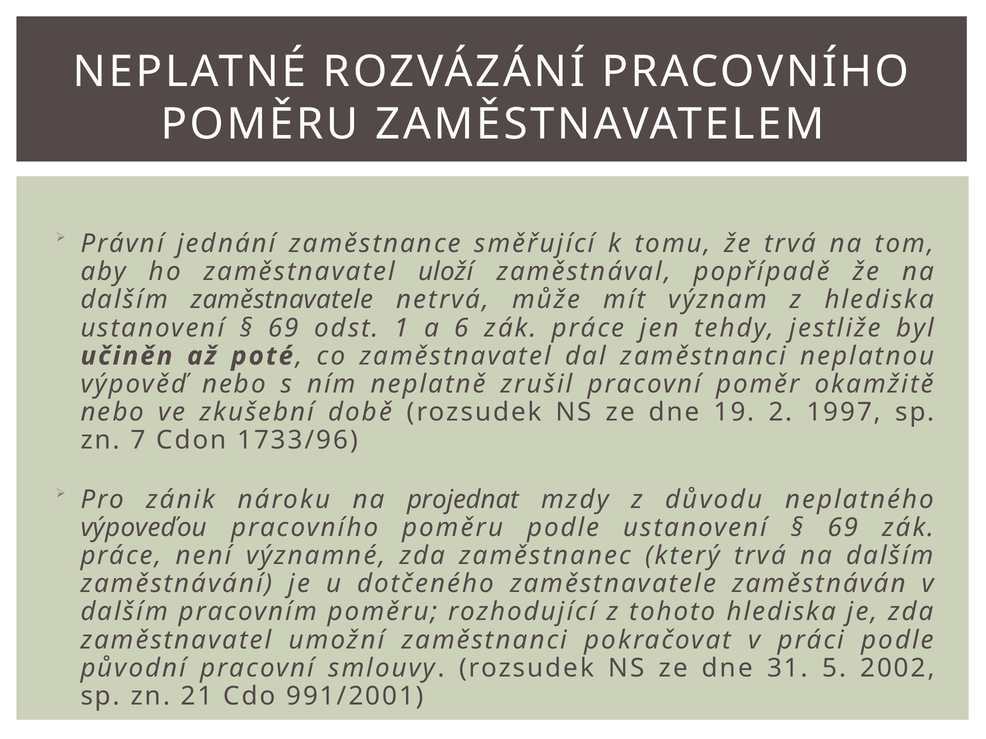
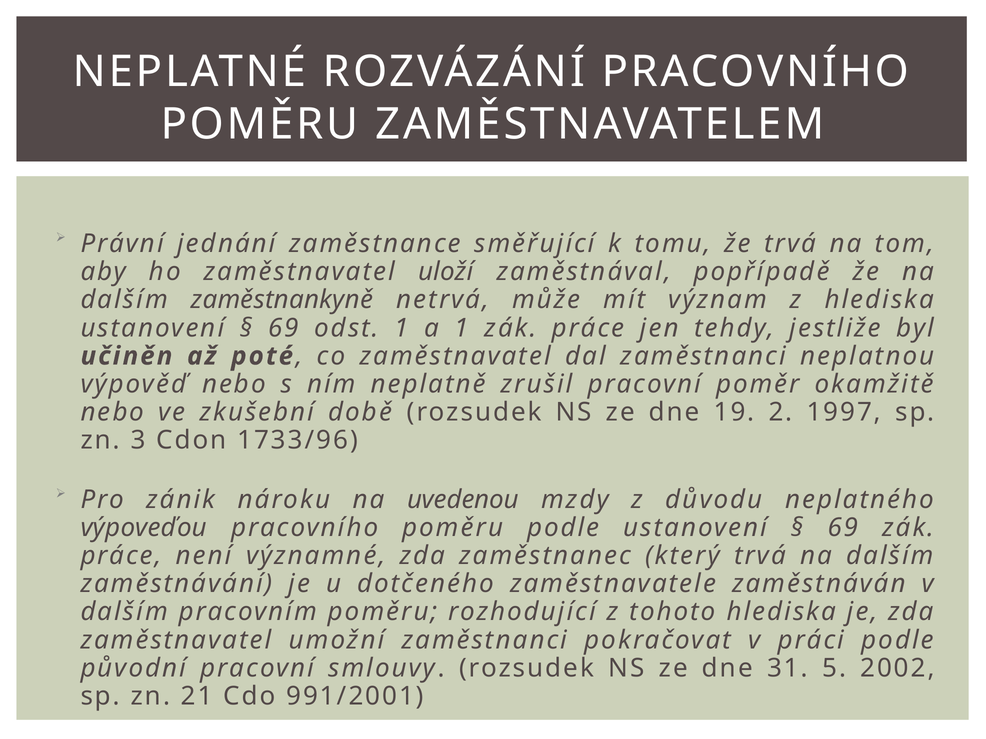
dalším zaměstnavatele: zaměstnavatele -> zaměstnankyně
a 6: 6 -> 1
7: 7 -> 3
projednat: projednat -> uvedenou
